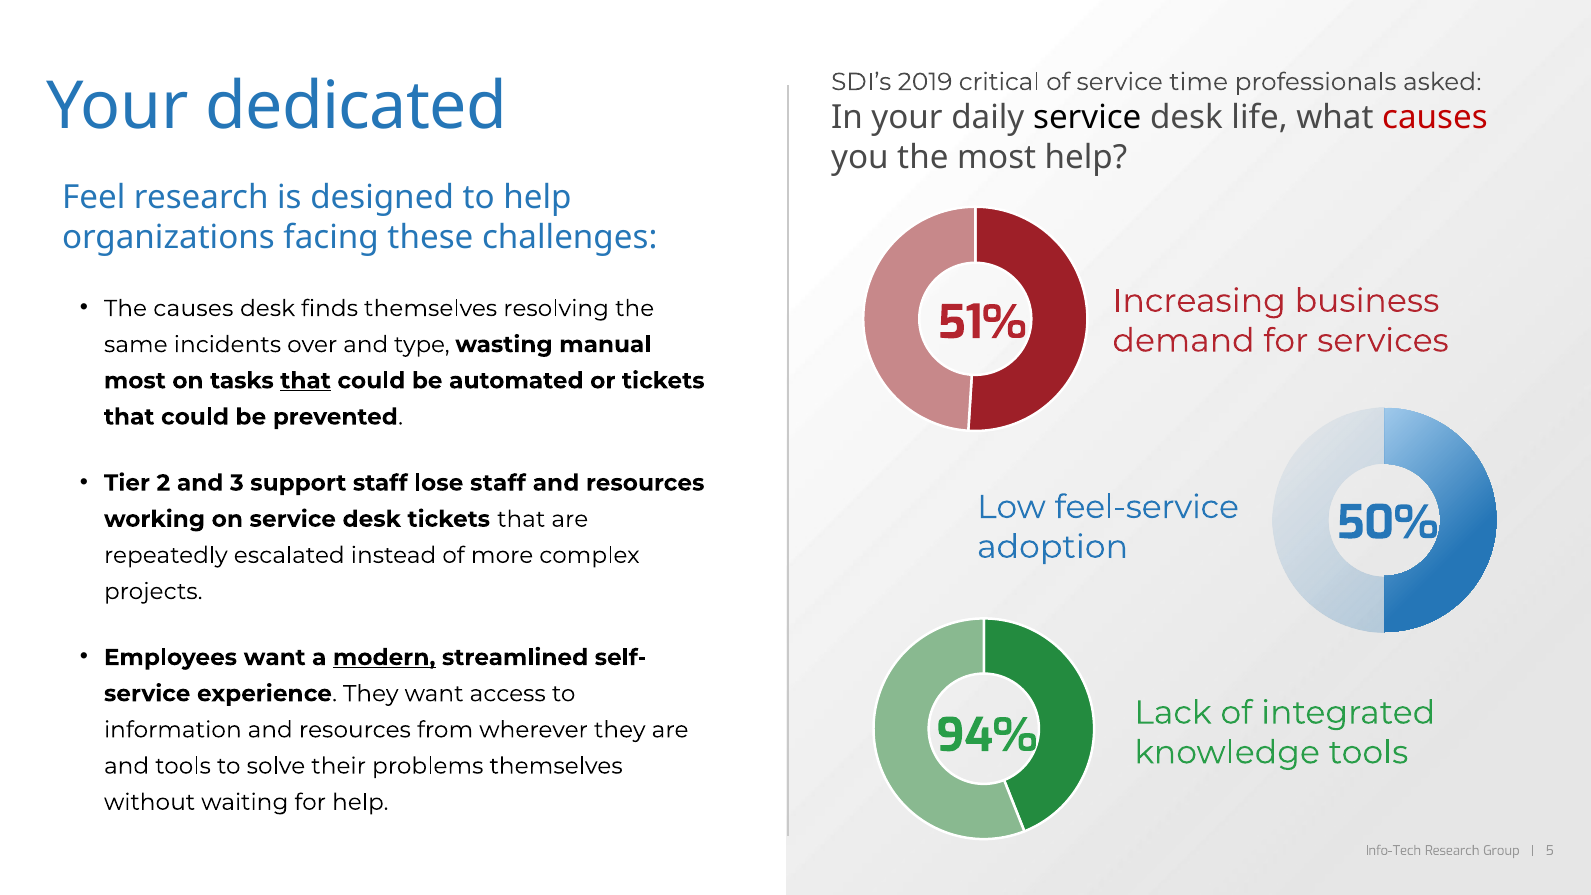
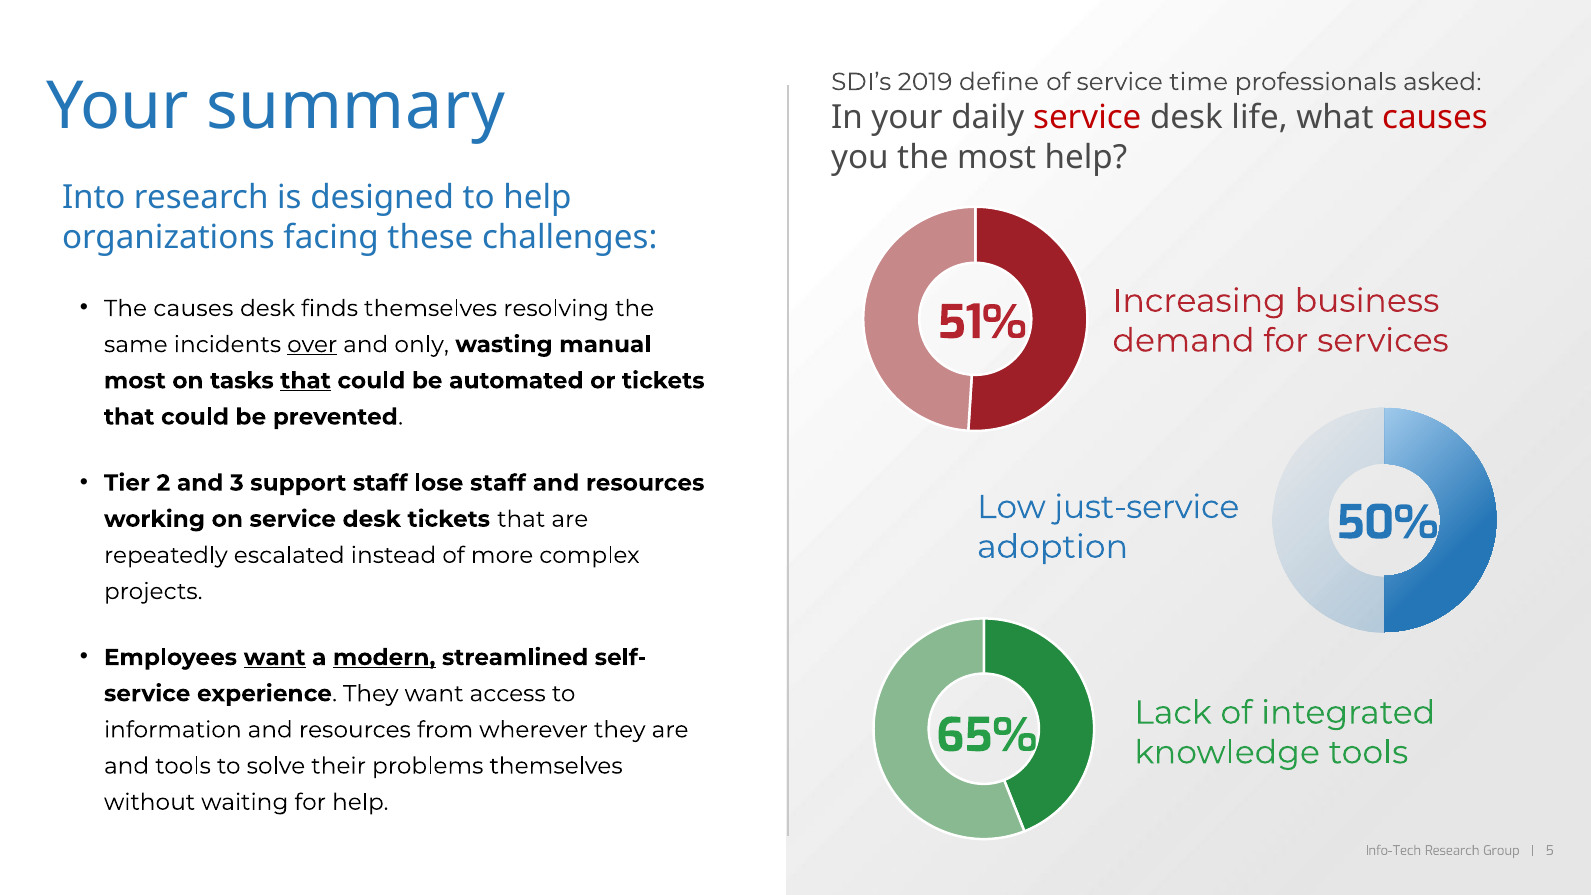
dedicated: dedicated -> summary
critical: critical -> define
service at (1087, 117) colour: black -> red
Feel: Feel -> Into
over underline: none -> present
type: type -> only
feel-service: feel-service -> just-service
want at (275, 657) underline: none -> present
94%: 94% -> 65%
